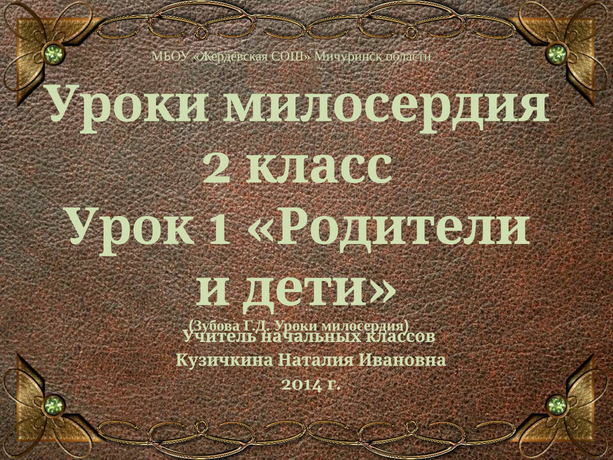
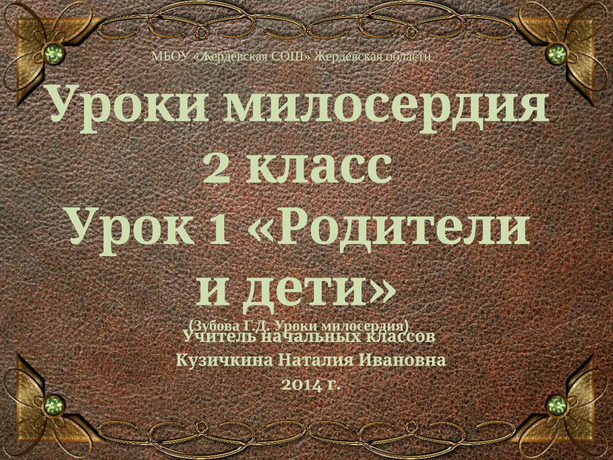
СОШ Мичуринск: Мичуринск -> Жердевская
